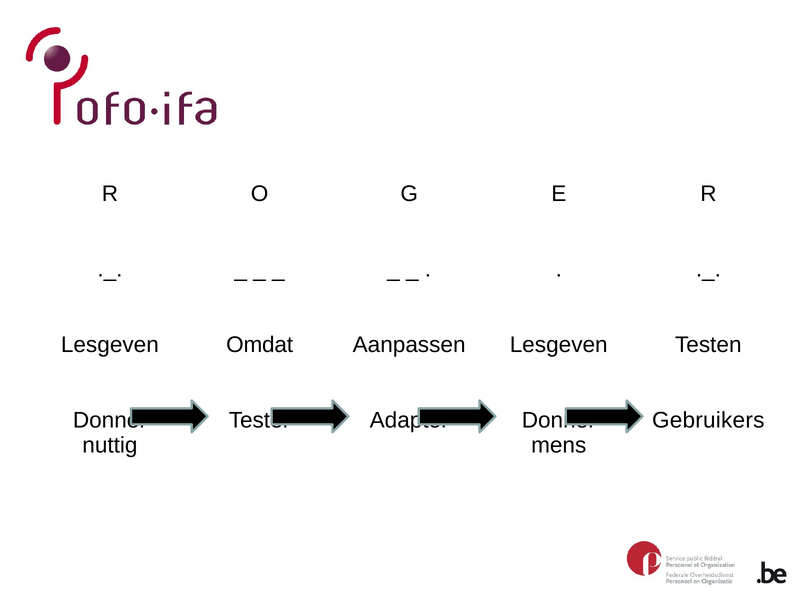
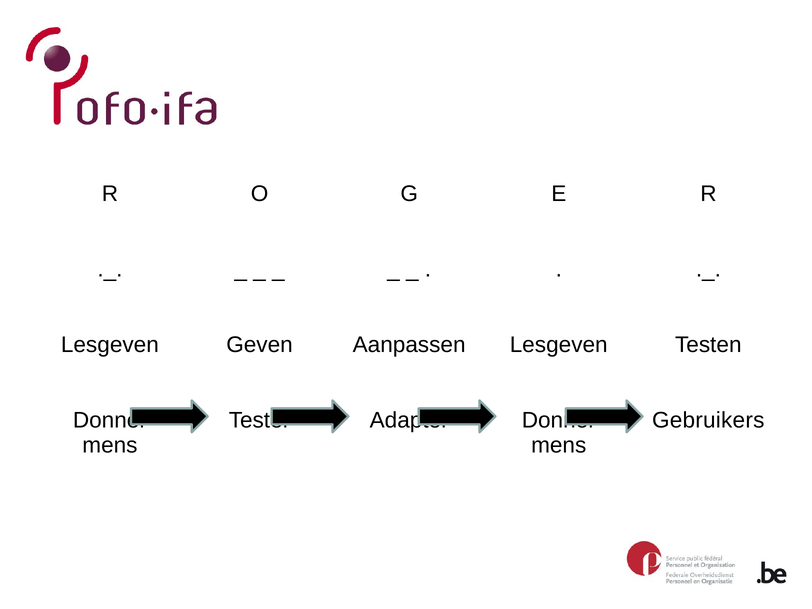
Omdat: Omdat -> Geven
nuttig at (110, 445): nuttig -> mens
